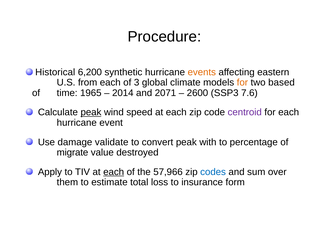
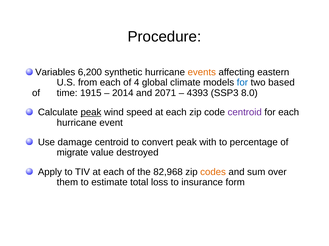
Historical: Historical -> Variables
3: 3 -> 4
for at (242, 83) colour: orange -> blue
1965: 1965 -> 1915
2600: 2600 -> 4393
7.6: 7.6 -> 8.0
damage validate: validate -> centroid
each at (114, 172) underline: present -> none
57,966: 57,966 -> 82,968
codes colour: blue -> orange
